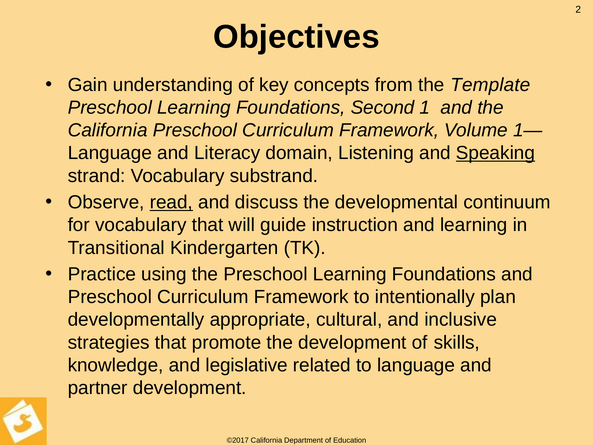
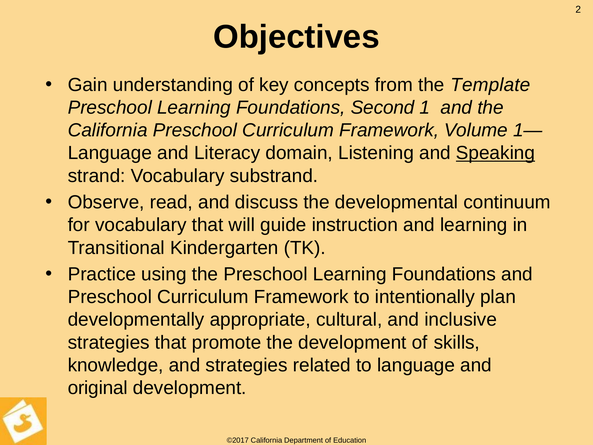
read underline: present -> none
and legislative: legislative -> strategies
partner: partner -> original
